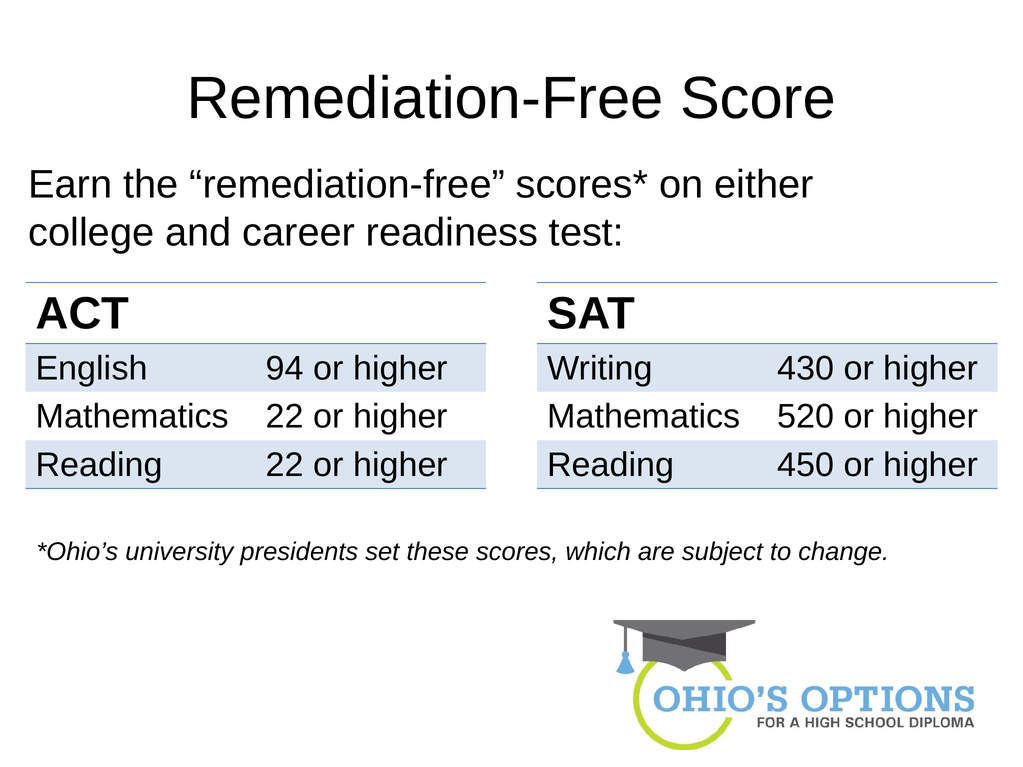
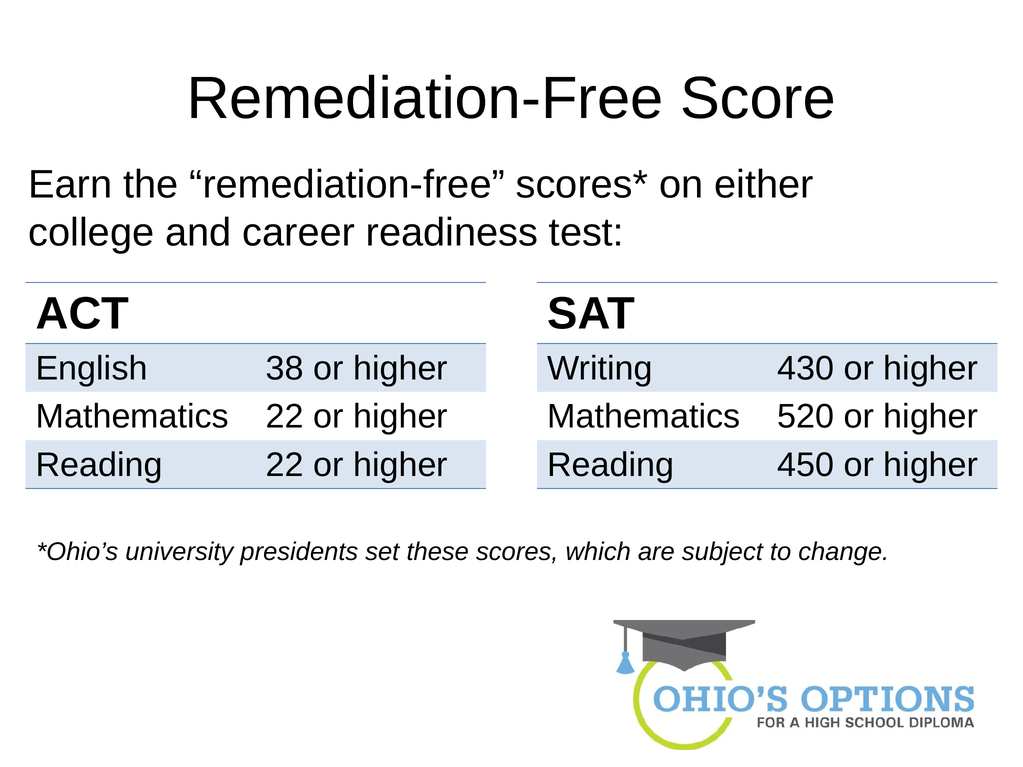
94: 94 -> 38
